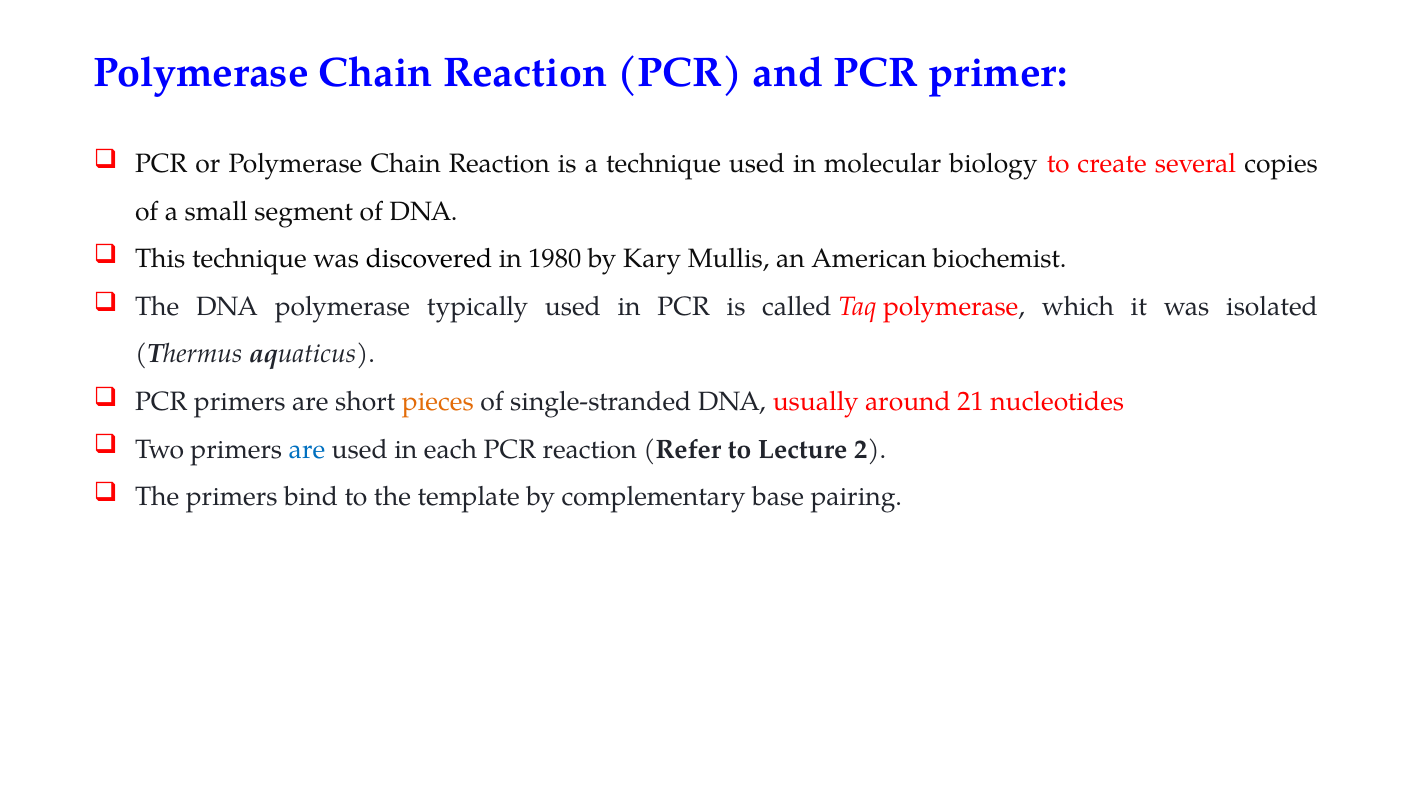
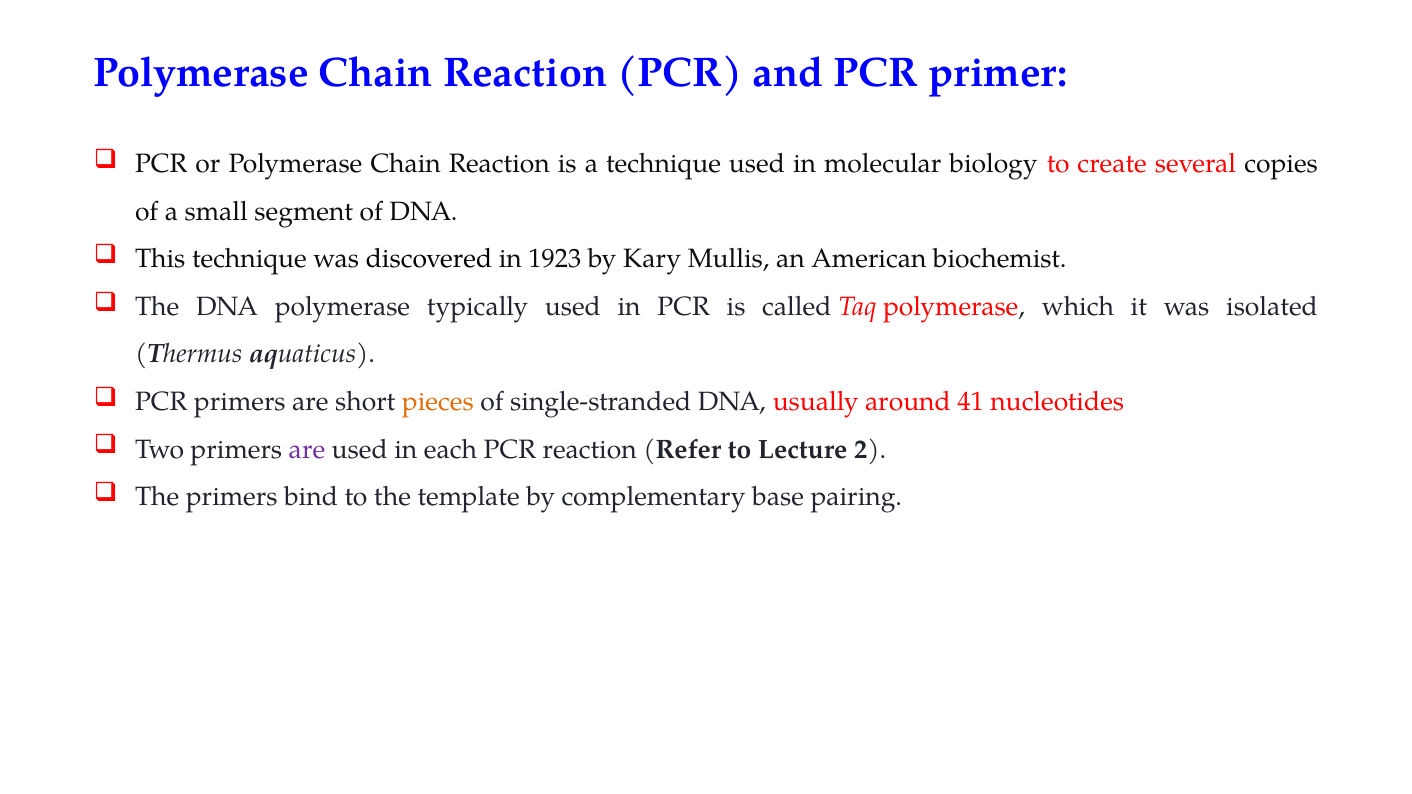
1980: 1980 -> 1923
21: 21 -> 41
are at (307, 450) colour: blue -> purple
